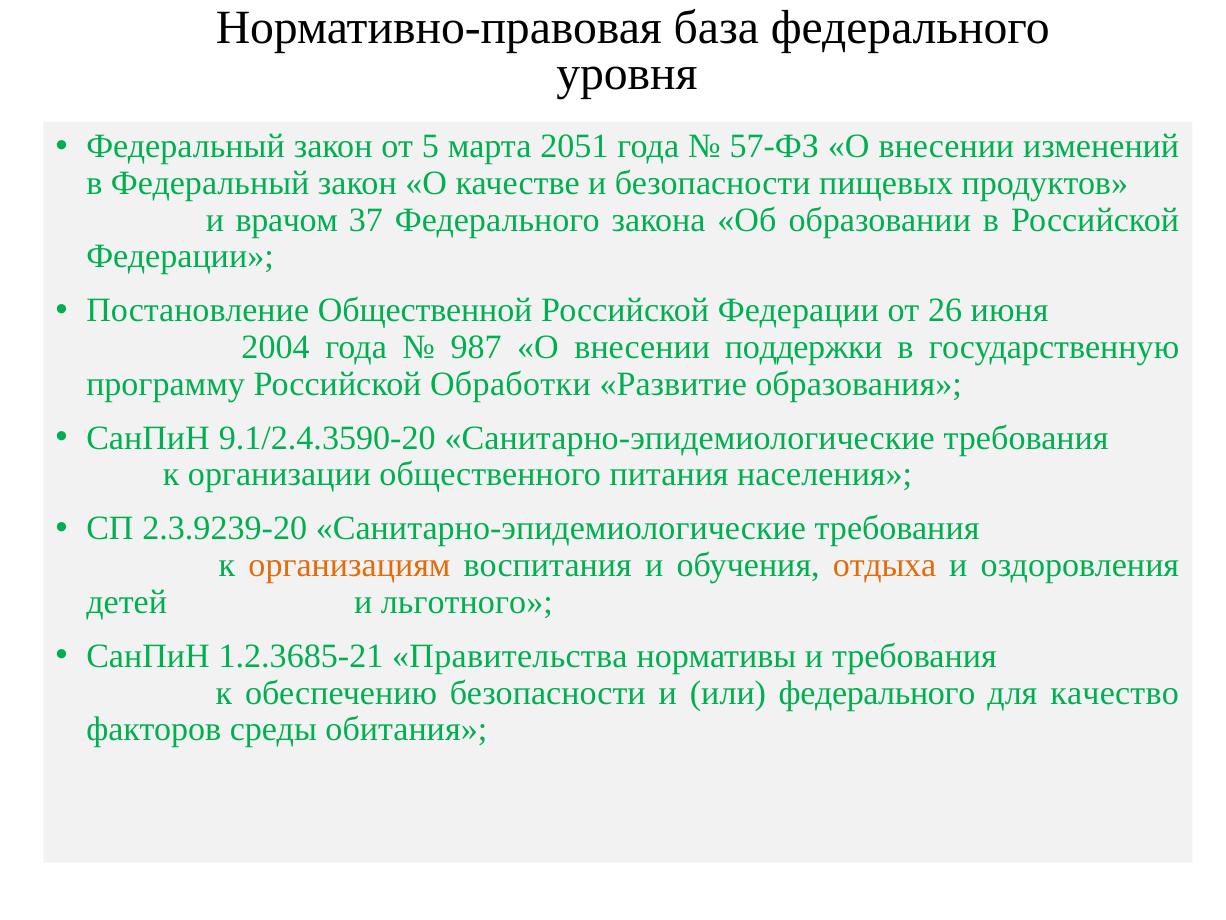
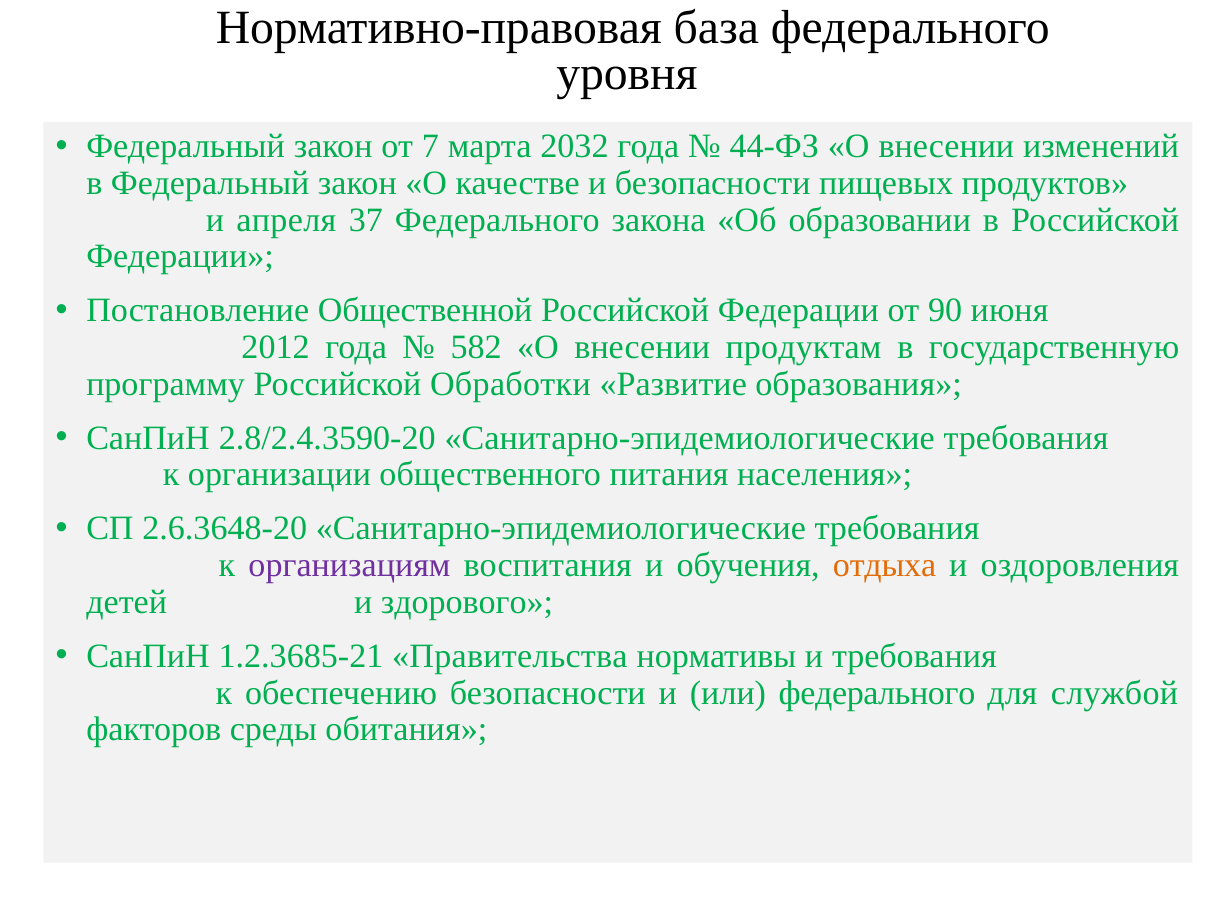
5: 5 -> 7
2051: 2051 -> 2032
57-ФЗ: 57-ФЗ -> 44-ФЗ
врачом: врачом -> апреля
26: 26 -> 90
2004: 2004 -> 2012
987: 987 -> 582
поддержки: поддержки -> продуктам
9.1/2.4.3590-20: 9.1/2.4.3590-20 -> 2.8/2.4.3590-20
2.3.9239-20: 2.3.9239-20 -> 2.6.3648-20
организациям colour: orange -> purple
льготного: льготного -> здорового
качество: качество -> службой
